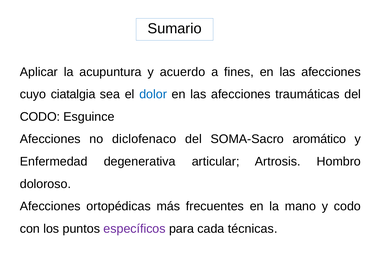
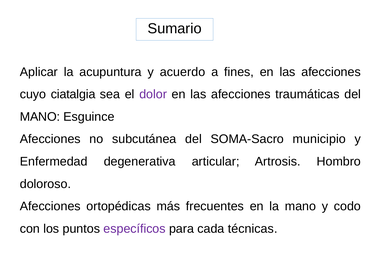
dolor colour: blue -> purple
CODO at (40, 117): CODO -> MANO
diclofenaco: diclofenaco -> subcutánea
aromático: aromático -> municipio
